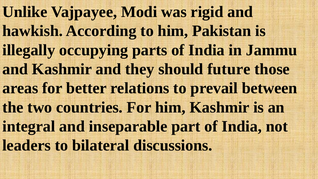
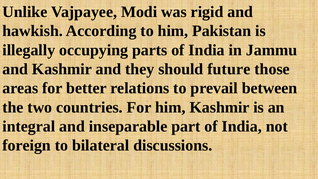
leaders: leaders -> foreign
